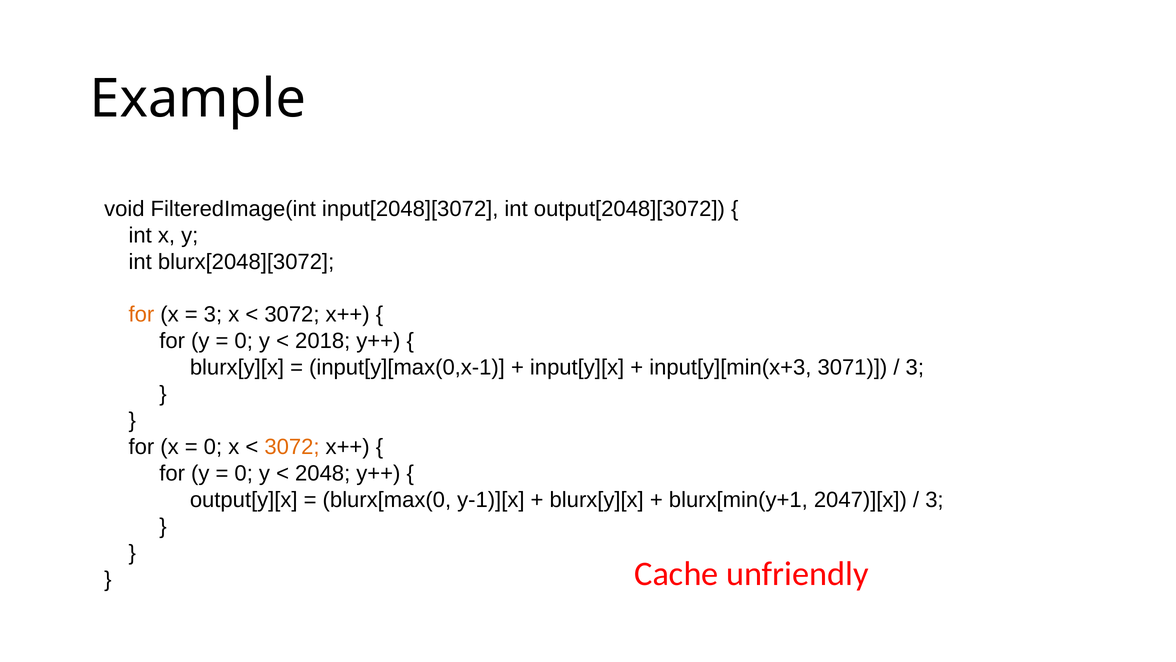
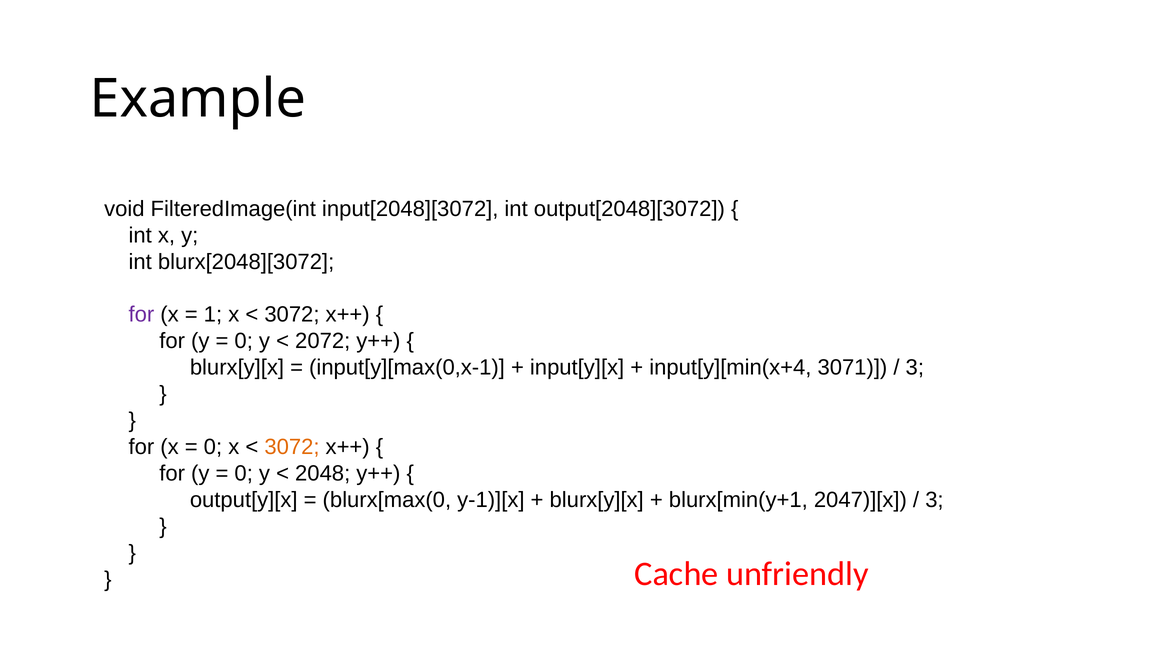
for at (141, 314) colour: orange -> purple
3 at (213, 314): 3 -> 1
2018: 2018 -> 2072
input[y][min(x+3: input[y][min(x+3 -> input[y][min(x+4
